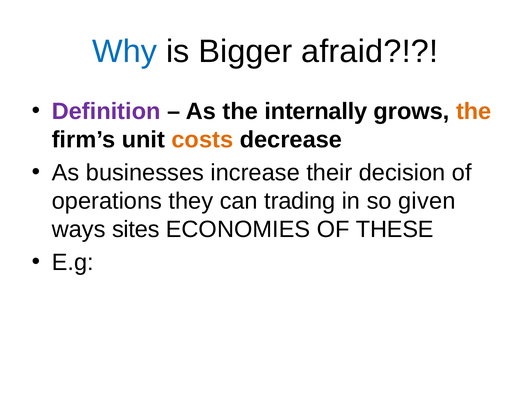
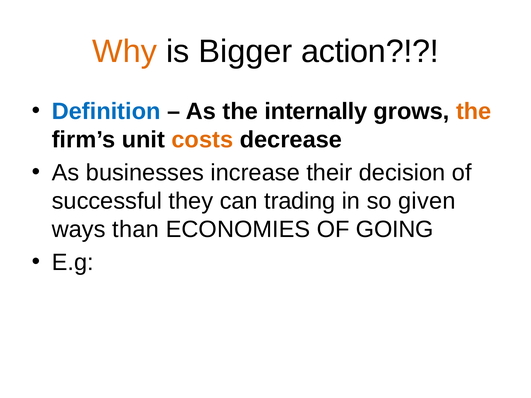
Why colour: blue -> orange
afraid: afraid -> action
Definition colour: purple -> blue
operations: operations -> successful
sites: sites -> than
THESE: THESE -> GOING
